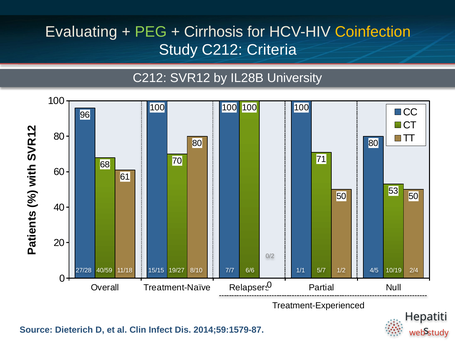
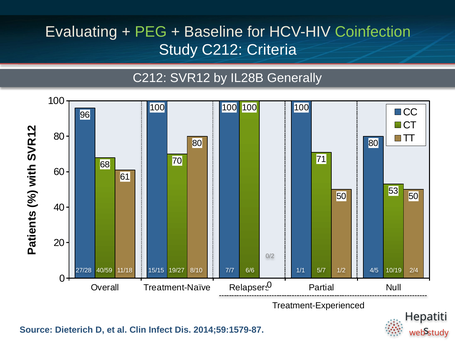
Cirrhosis: Cirrhosis -> Baseline
Coinfection colour: yellow -> light green
University: University -> Generally
